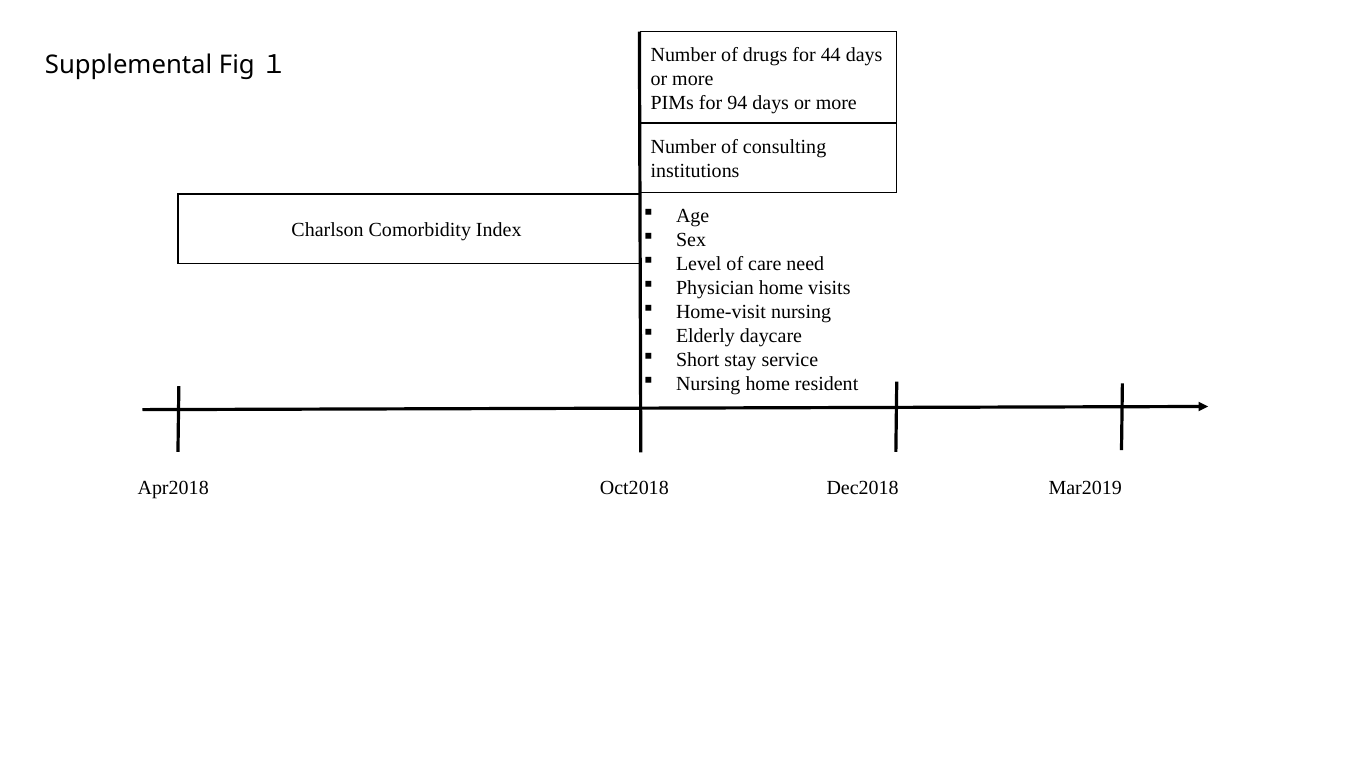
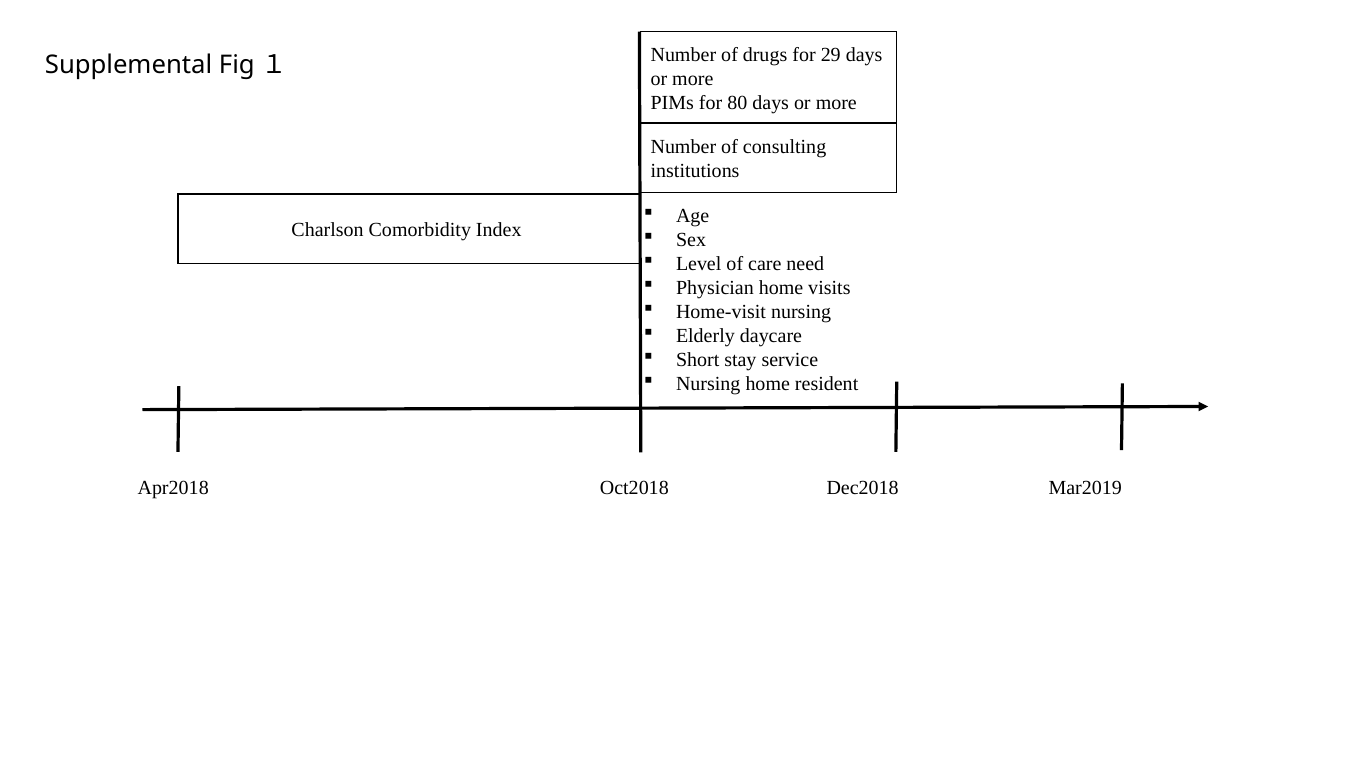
44: 44 -> 29
94: 94 -> 80
